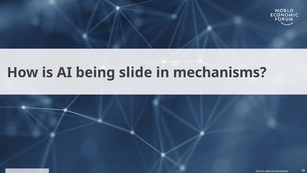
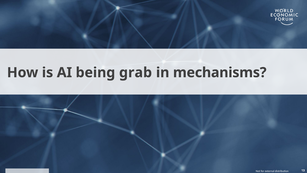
slide: slide -> grab
